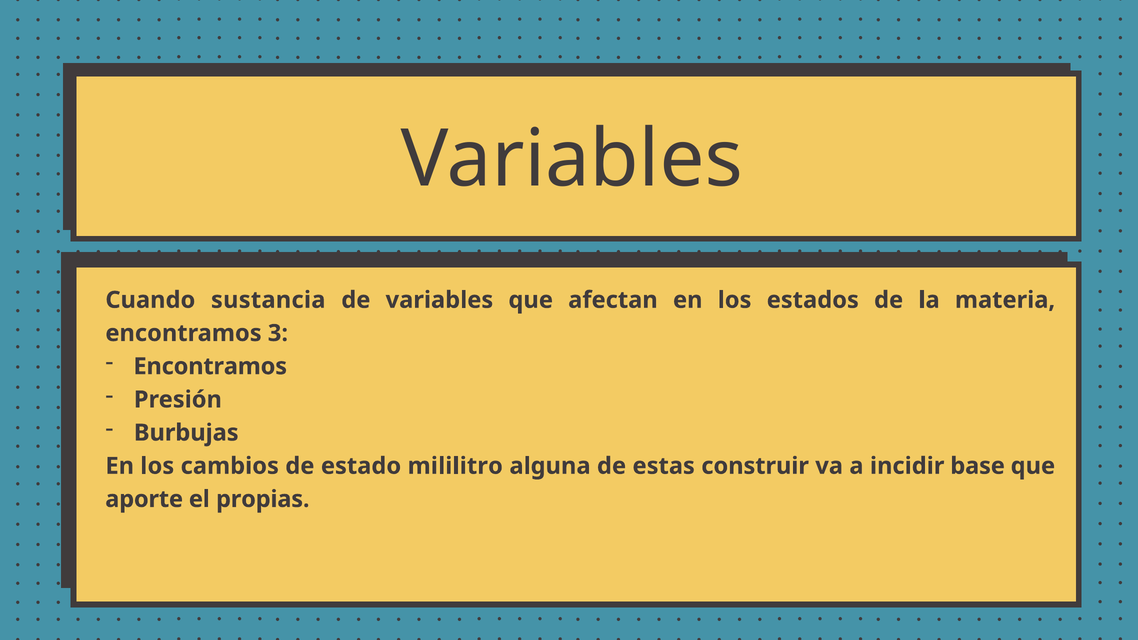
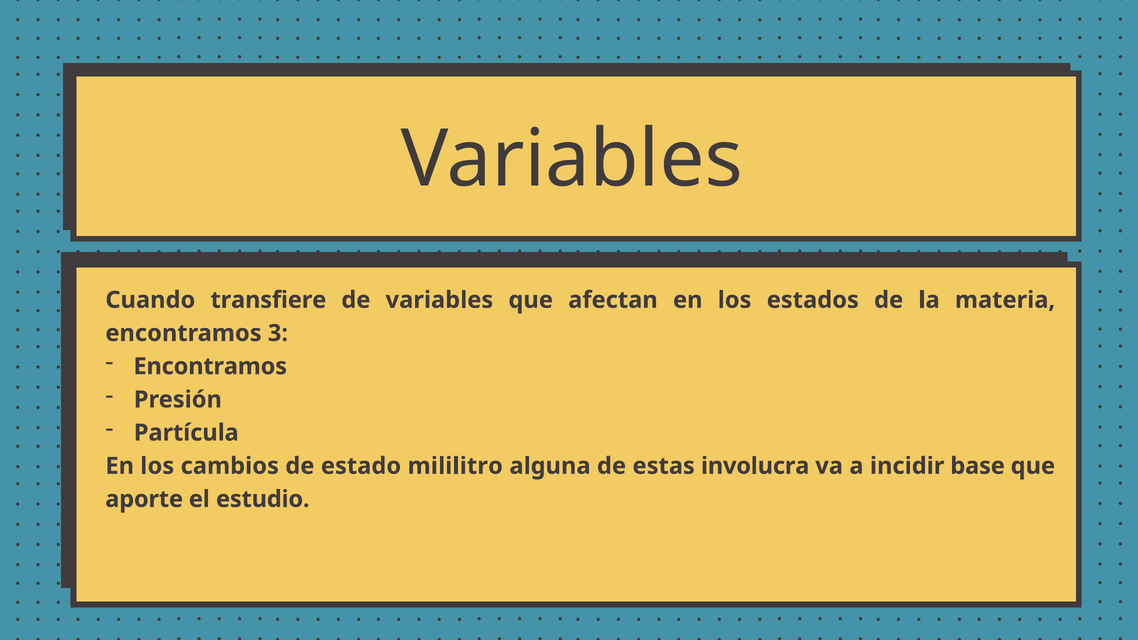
sustancia: sustancia -> transfiere
Burbujas: Burbujas -> Partícula
construir: construir -> involucra
propias: propias -> estudio
